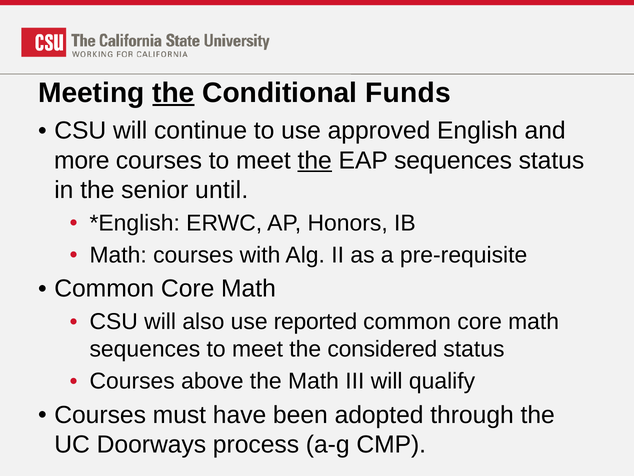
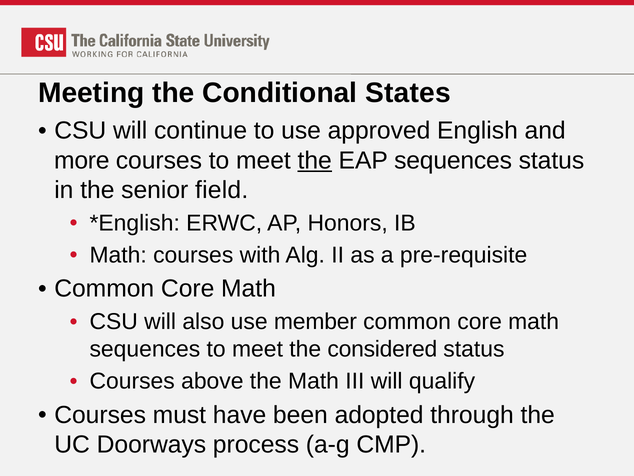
the at (173, 93) underline: present -> none
Funds: Funds -> States
until: until -> field
reported: reported -> member
